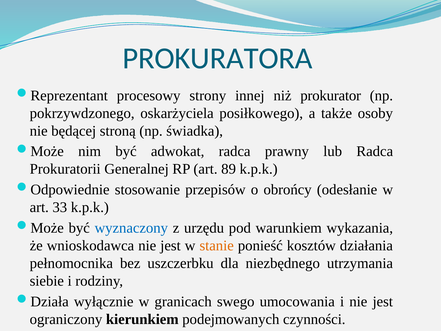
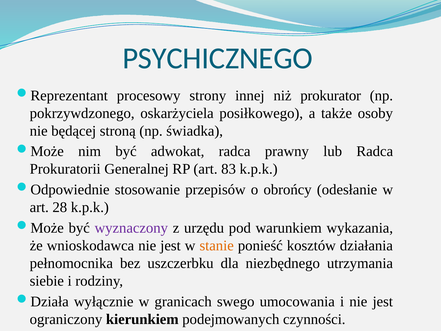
PROKURATORA: PROKURATORA -> PSYCHICZNEGO
89: 89 -> 83
33: 33 -> 28
wyznaczony colour: blue -> purple
